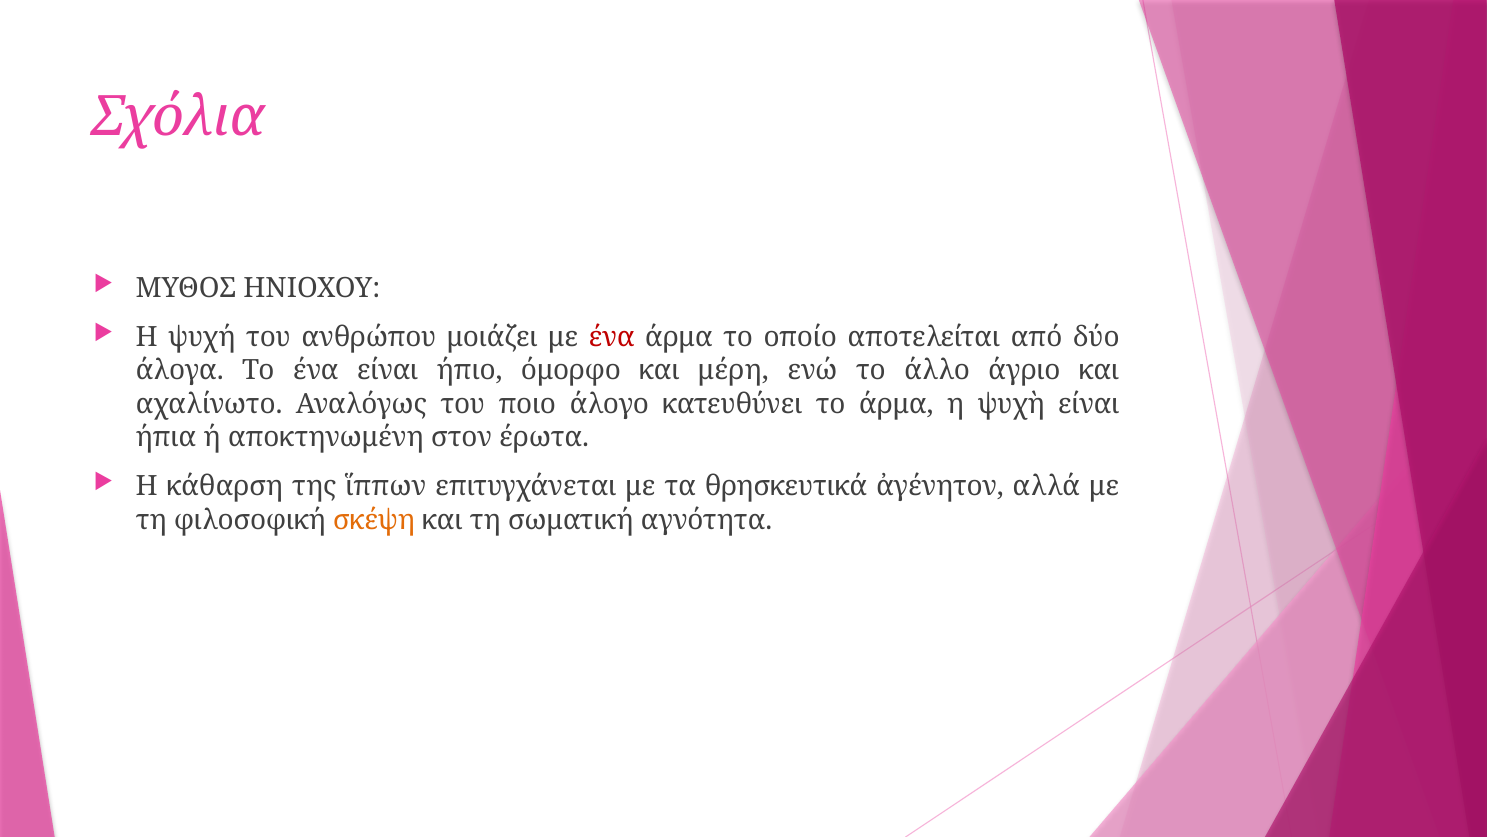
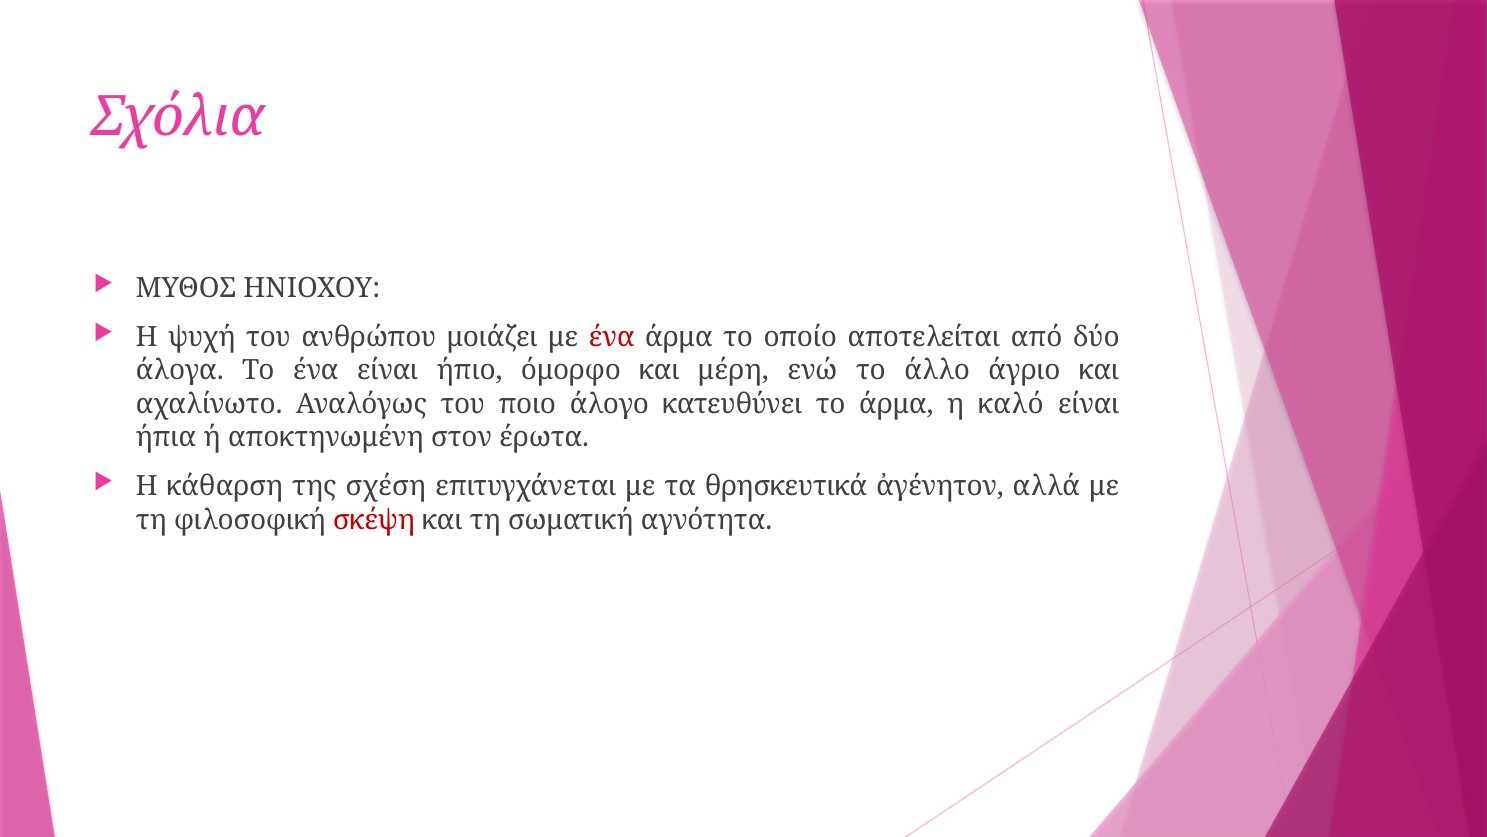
ψυχὴ: ψυχὴ -> καλό
ἵππων: ἵππων -> σχέση
σκέψη colour: orange -> red
